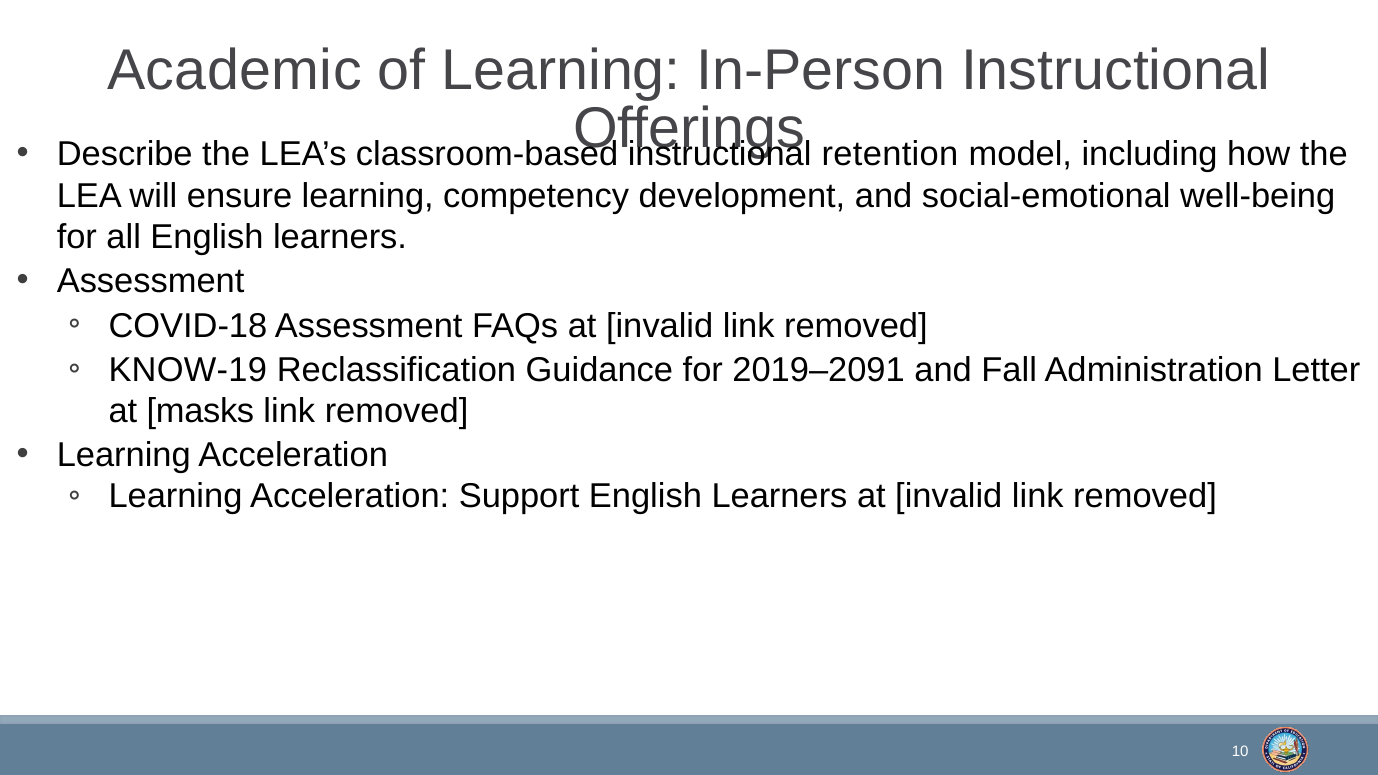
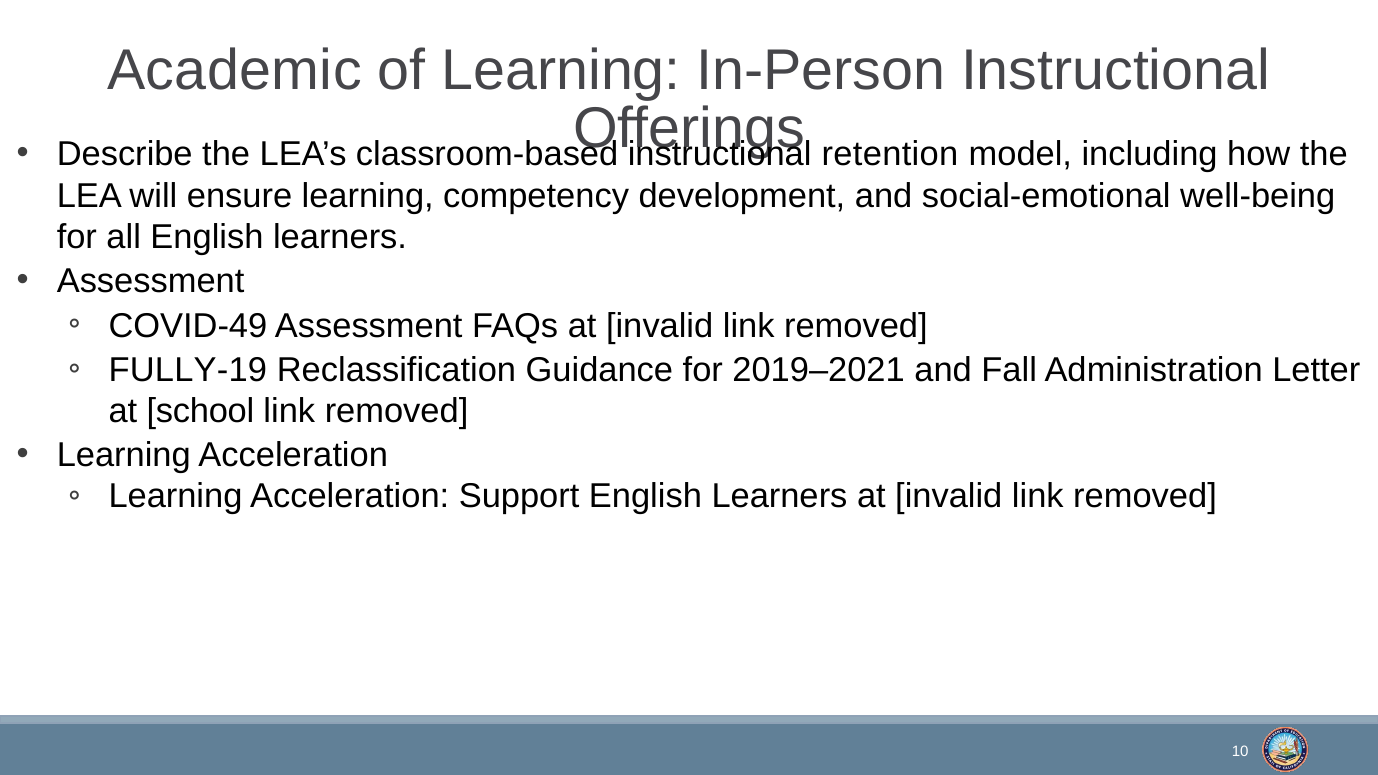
COVID-18: COVID-18 -> COVID-49
KNOW-19: KNOW-19 -> FULLY-19
2019–2091: 2019–2091 -> 2019–2021
masks: masks -> school
